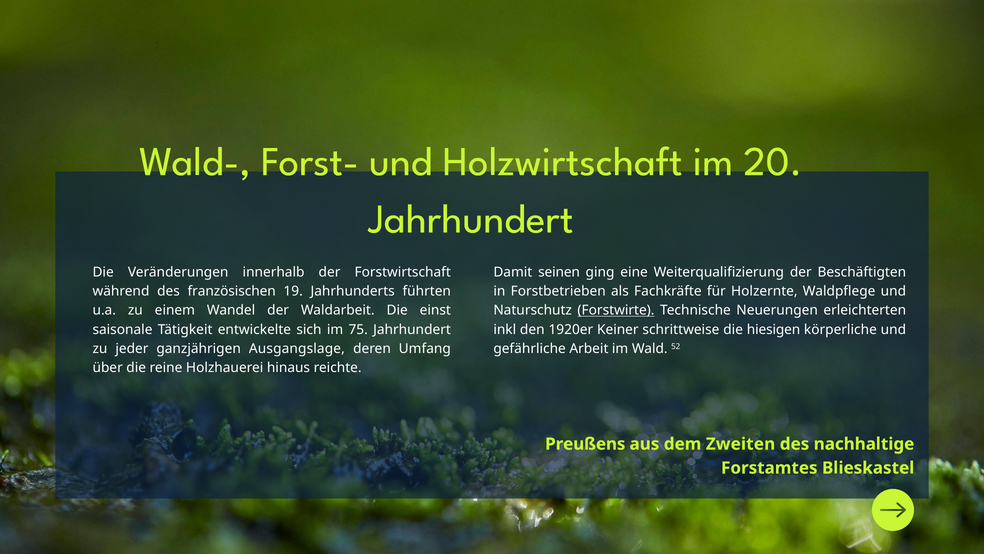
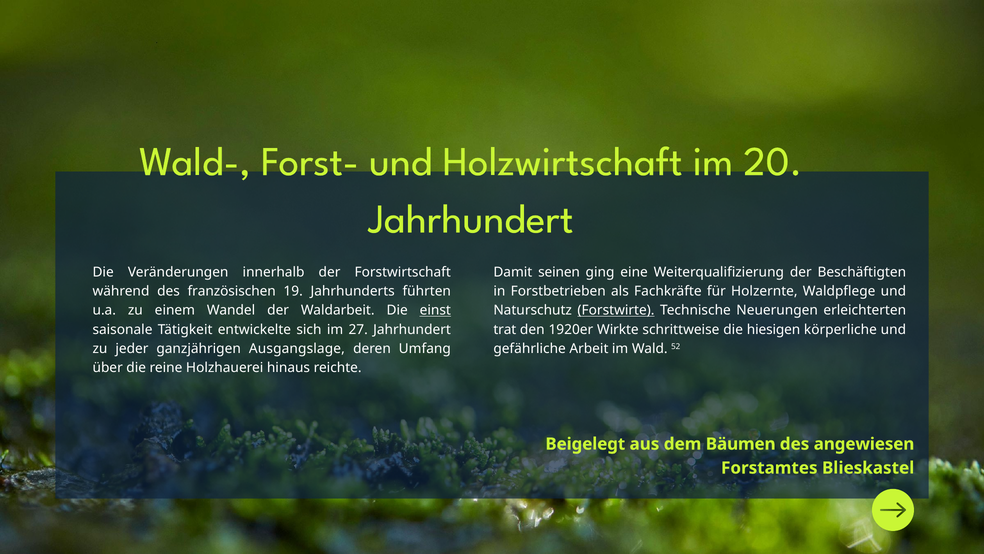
einst underline: none -> present
75: 75 -> 27
inkl: inkl -> trat
Keiner: Keiner -> Wirkte
Preußens: Preußens -> Beigelegt
Zweiten: Zweiten -> Bäumen
nachhaltige: nachhaltige -> angewiesen
